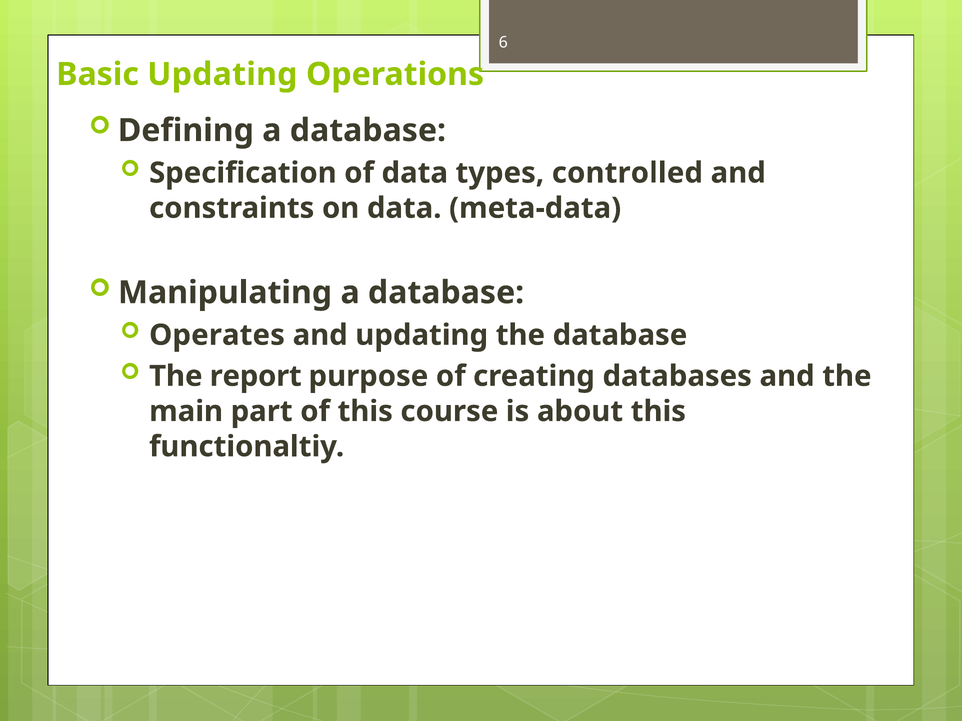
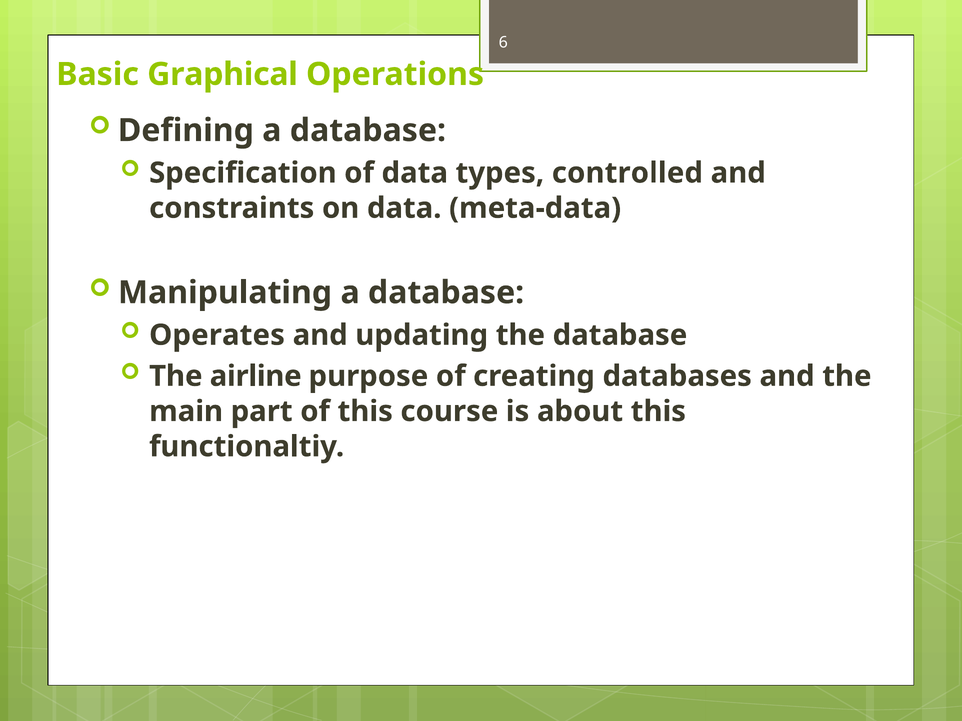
Basic Updating: Updating -> Graphical
report: report -> airline
